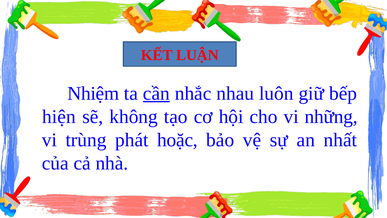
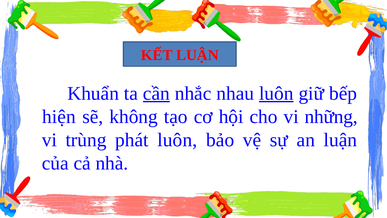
Nhiệm: Nhiệm -> Khuẩn
luôn at (276, 93) underline: none -> present
phát hoặc: hoặc -> luôn
an nhất: nhất -> luận
